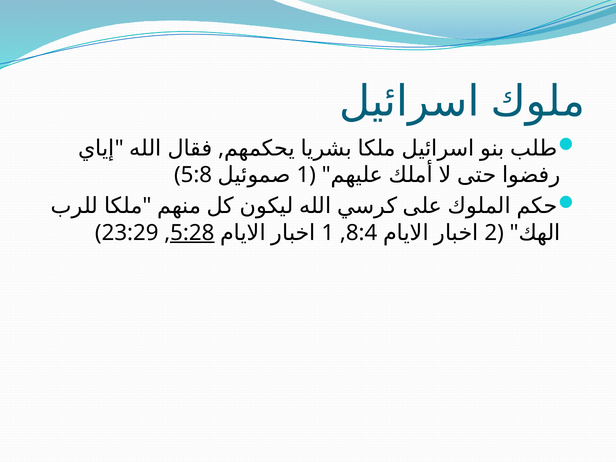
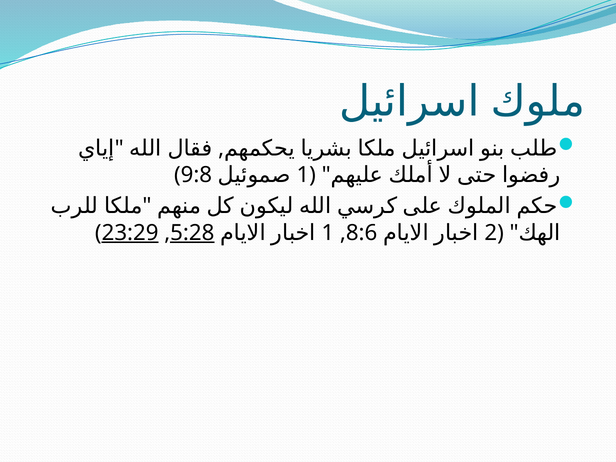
5:8: 5:8 -> 9:8
23:29 underline: none -> present
8:4: 8:4 -> 8:6
